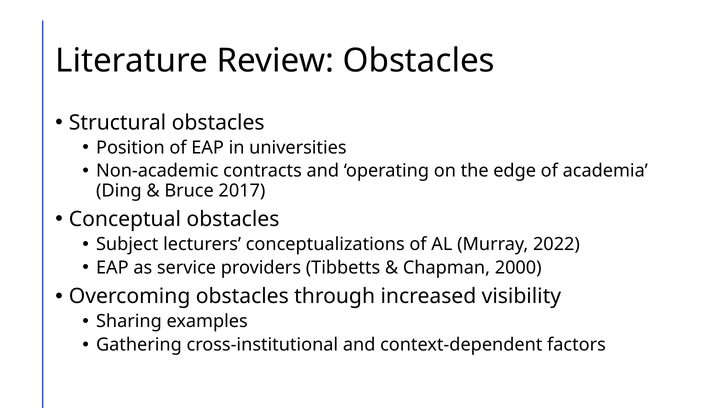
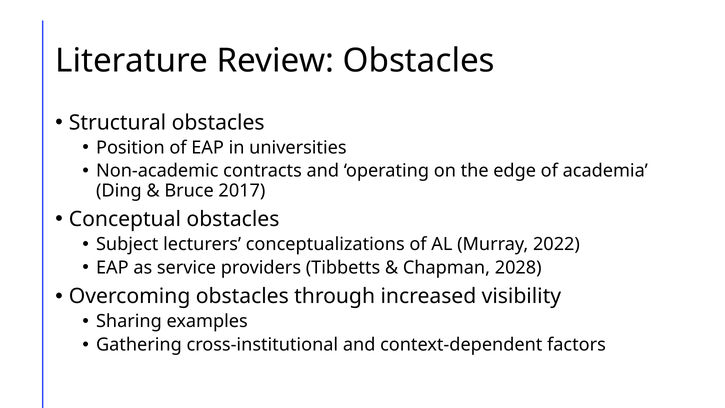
2000: 2000 -> 2028
